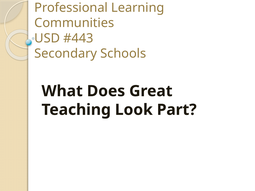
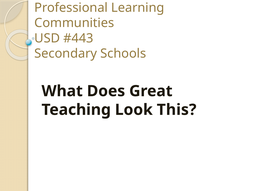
Part: Part -> This
